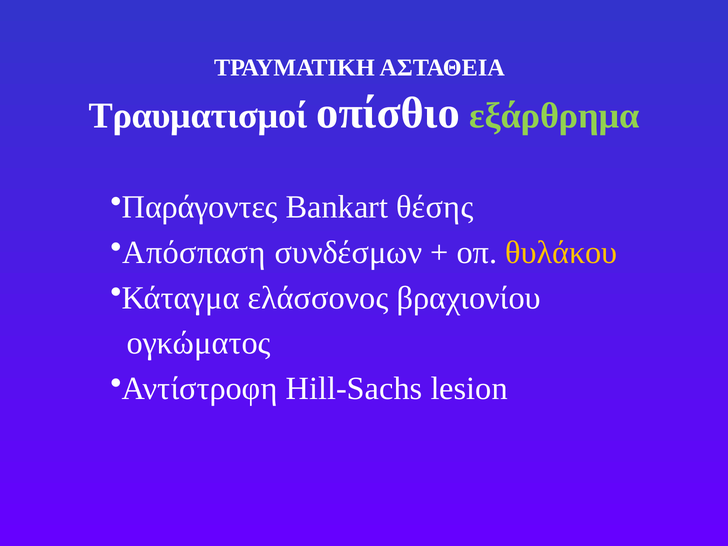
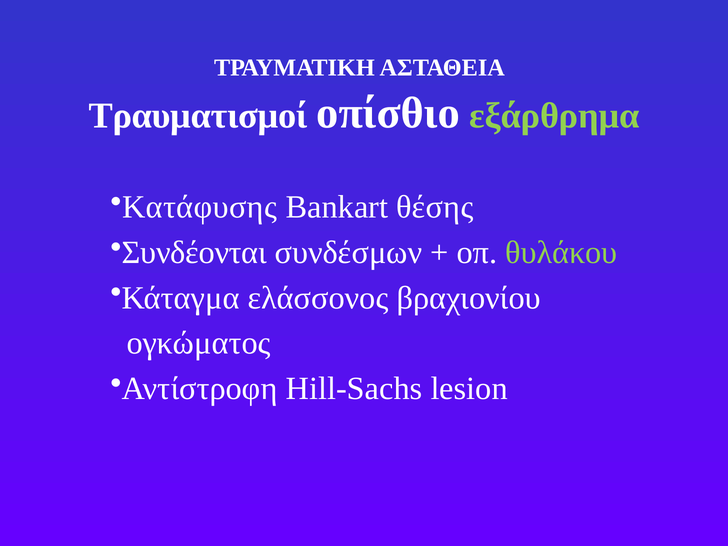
Παράγοντες: Παράγοντες -> Κατάφυσης
Απόσπαση: Απόσπαση -> Συνδέονται
θυλάκου colour: yellow -> light green
